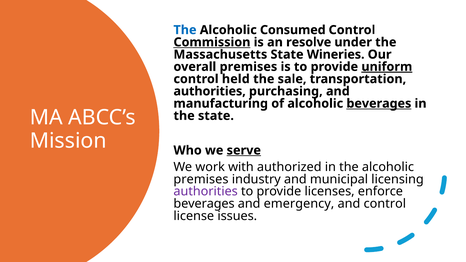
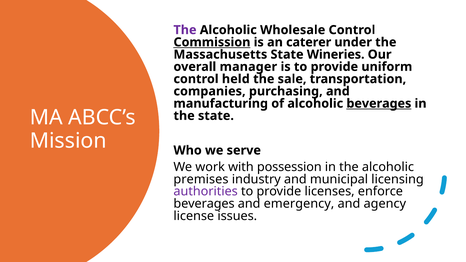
The at (185, 30) colour: blue -> purple
Consumed: Consumed -> Wholesale
resolve: resolve -> caterer
overall premises: premises -> manager
uniform underline: present -> none
authorities at (210, 91): authorities -> companies
serve underline: present -> none
authorized: authorized -> possession
and control: control -> agency
